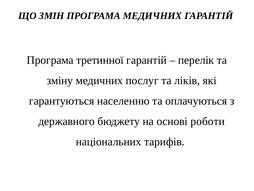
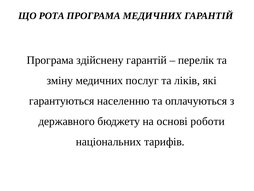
ЗМІН: ЗМІН -> РОТА
третинної: третинної -> здійснену
